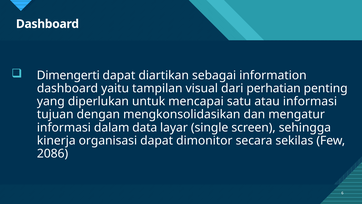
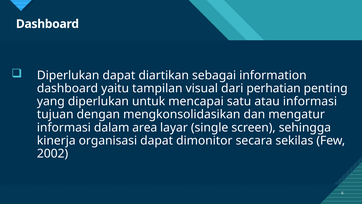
Dimengerti at (68, 75): Dimengerti -> Diperlukan
data: data -> area
2086: 2086 -> 2002
